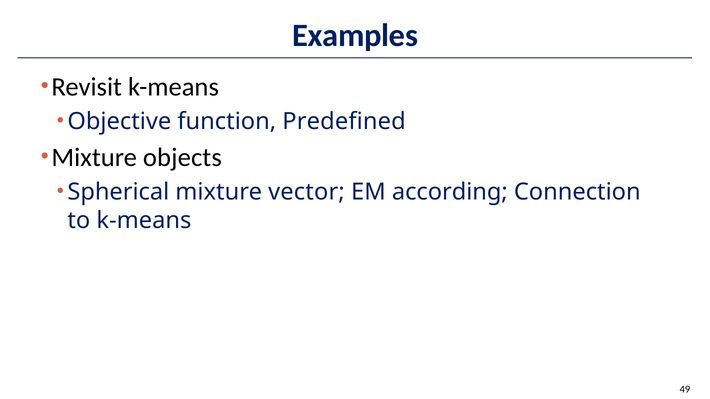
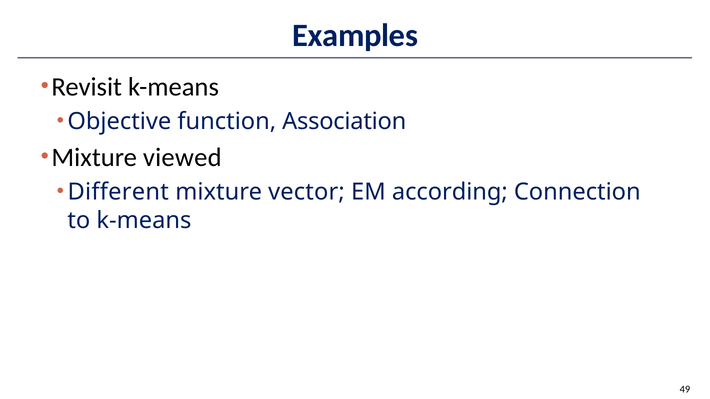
Predefined: Predefined -> Association
objects: objects -> viewed
Spherical: Spherical -> Different
